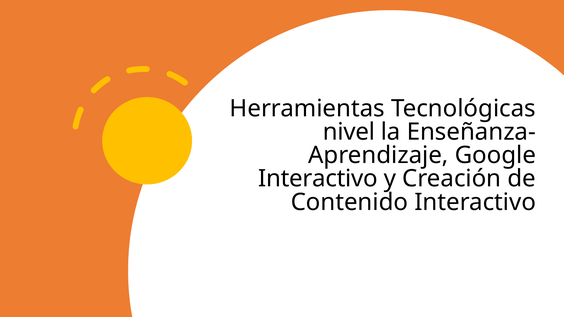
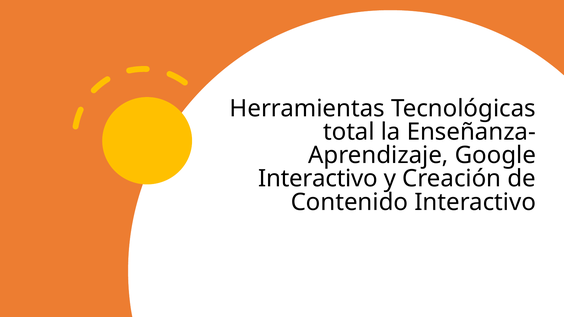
nivel: nivel -> total
